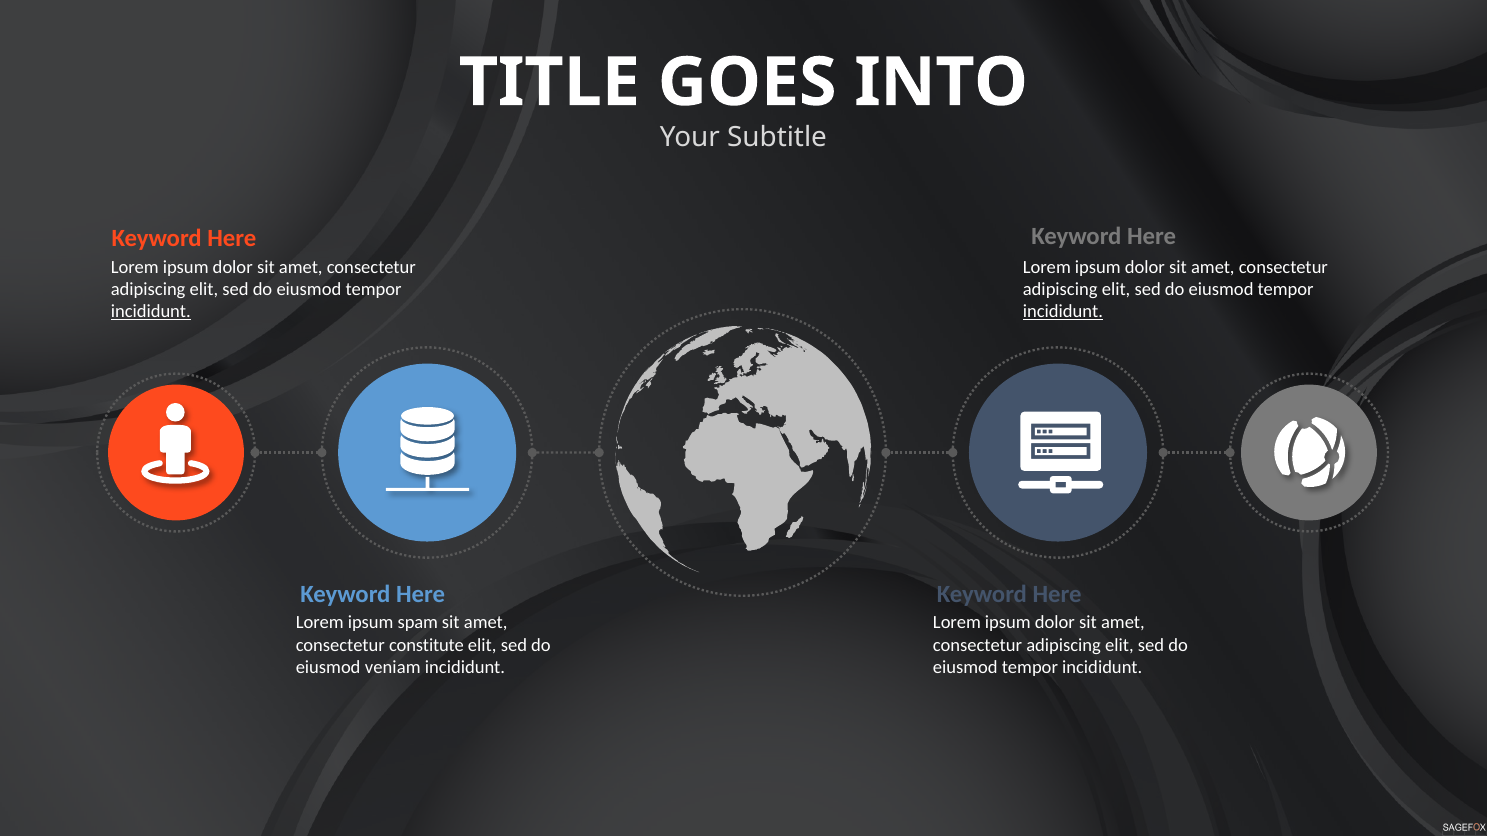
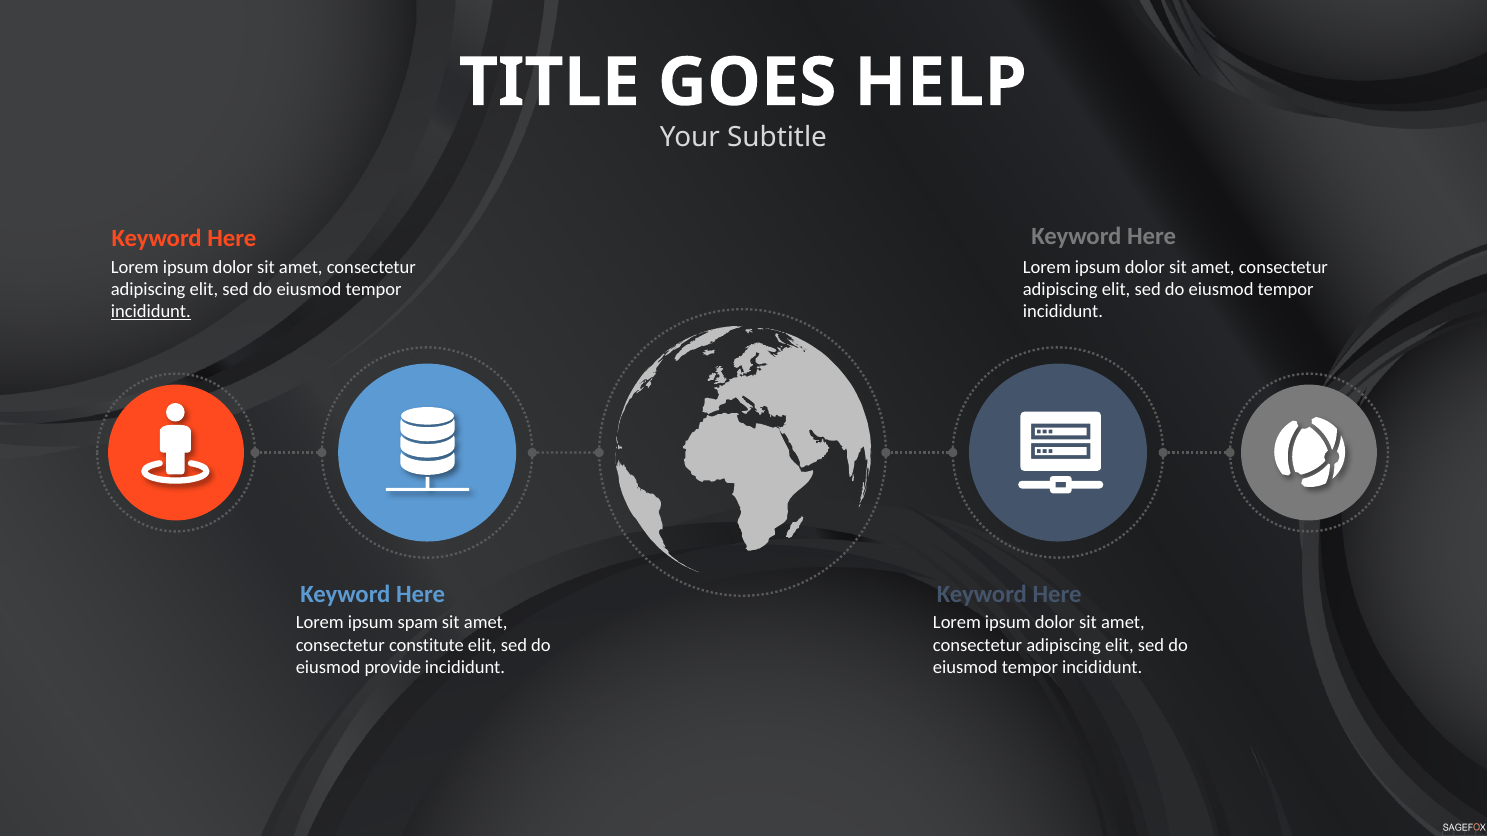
INTO: INTO -> HELP
incididunt at (1063, 312) underline: present -> none
veniam: veniam -> provide
